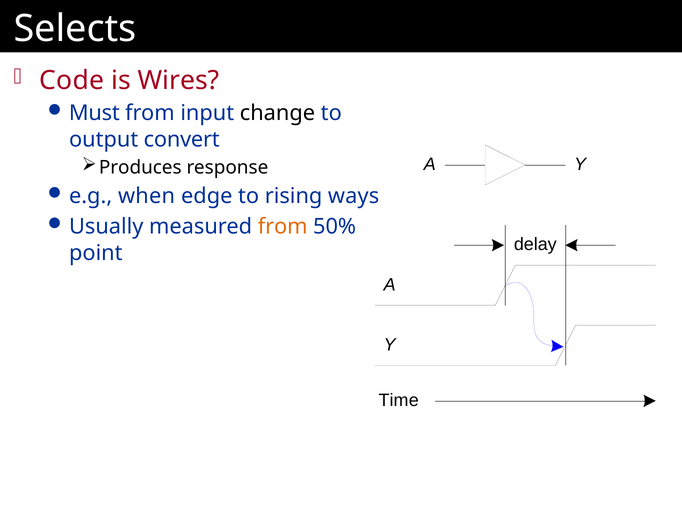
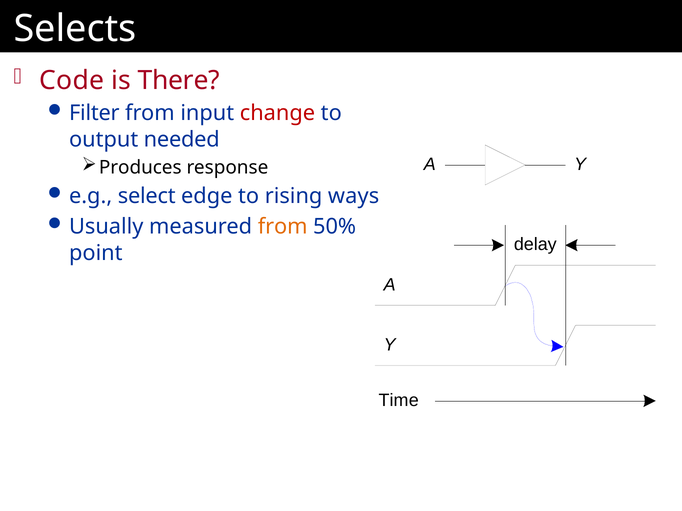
Wires: Wires -> There
Must: Must -> Filter
change colour: black -> red
convert: convert -> needed
when: when -> select
